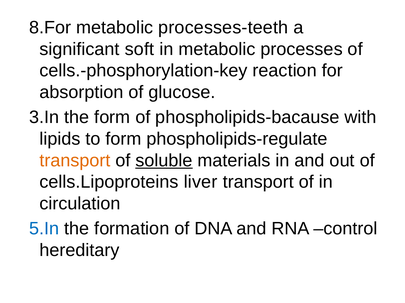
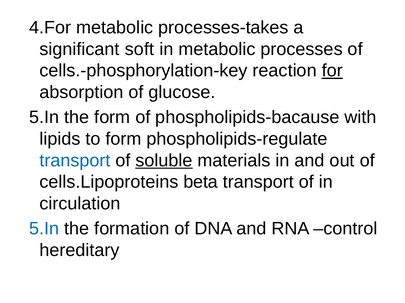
8.For: 8.For -> 4.For
processes-teeth: processes-teeth -> processes-takes
for underline: none -> present
3.In at (44, 118): 3.In -> 5.In
transport at (75, 161) colour: orange -> blue
liver: liver -> beta
